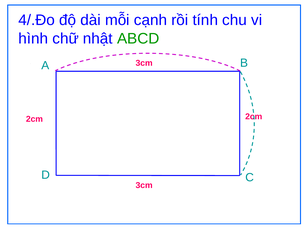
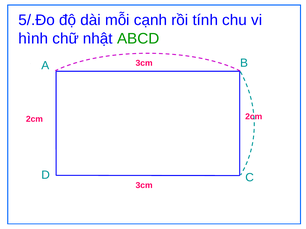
4/.Đo: 4/.Đo -> 5/.Đo
